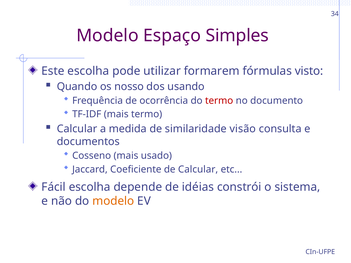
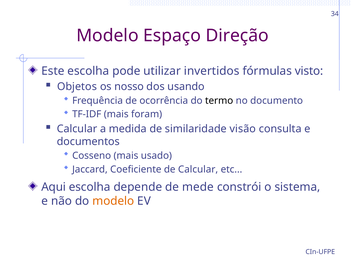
Simples: Simples -> Direção
formarem: formarem -> invertidos
Quando: Quando -> Objetos
termo at (219, 101) colour: red -> black
mais termo: termo -> foram
Fácil: Fácil -> Aqui
idéias: idéias -> mede
